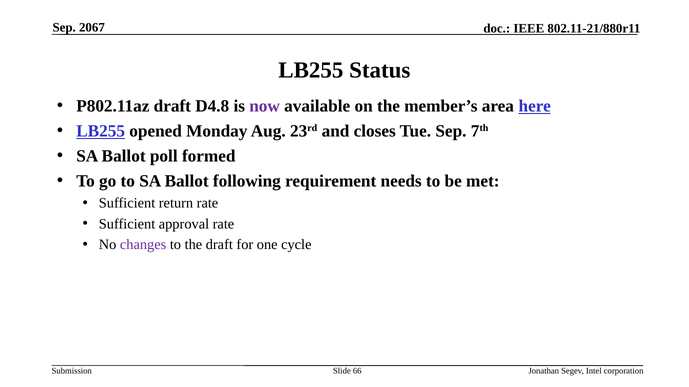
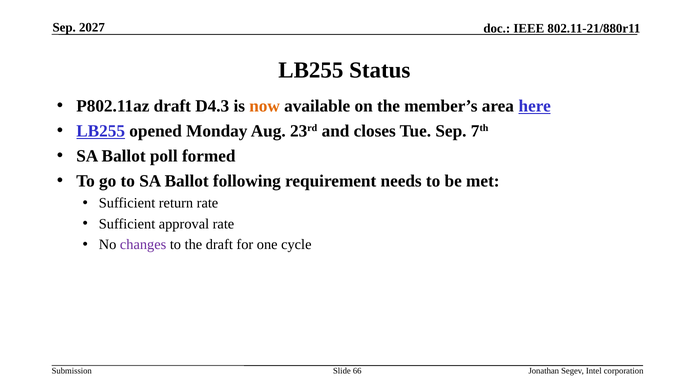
2067: 2067 -> 2027
D4.8: D4.8 -> D4.3
now colour: purple -> orange
